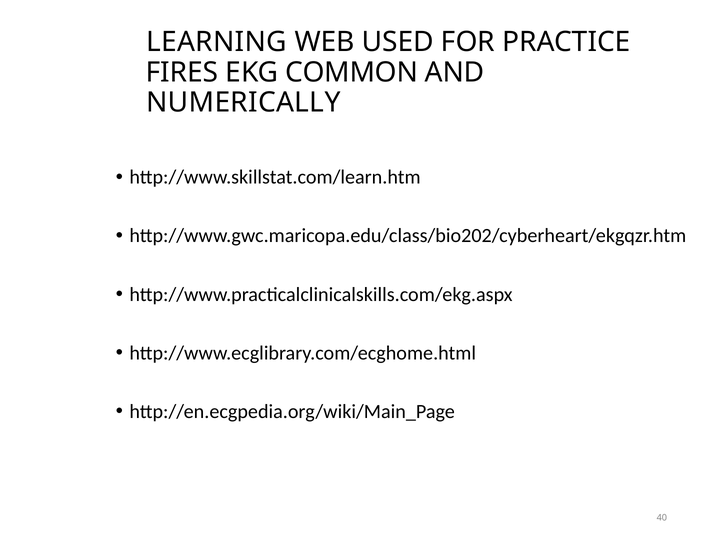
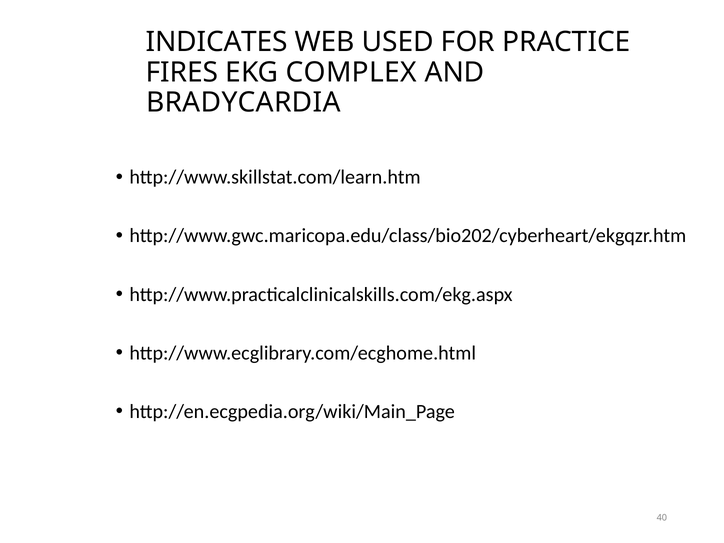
LEARNING: LEARNING -> INDICATES
COMMON: COMMON -> COMPLEX
NUMERICALLY: NUMERICALLY -> BRADYCARDIA
